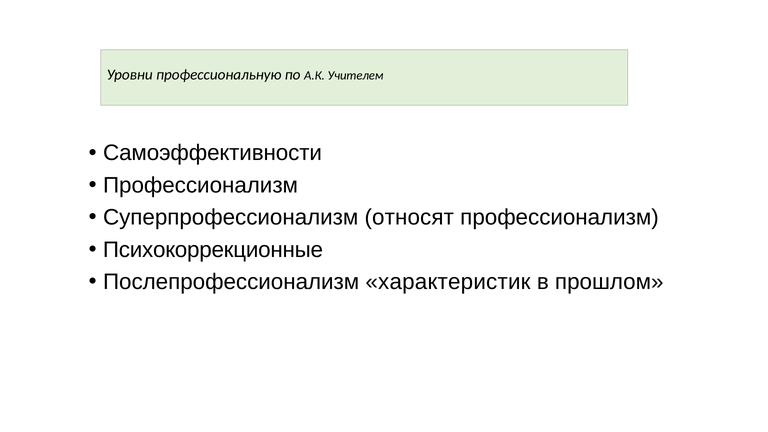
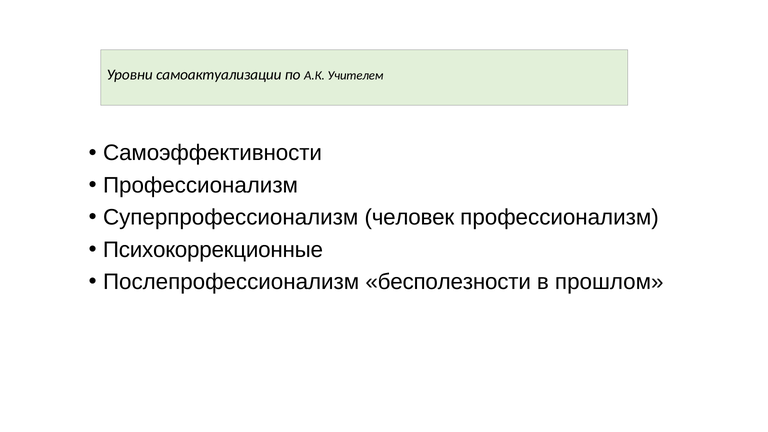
профессиональную: профессиональную -> самоактуализации
относят: относят -> человек
характеристик: характеристик -> бесполезности
